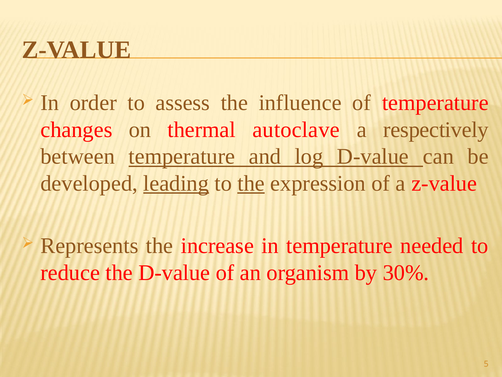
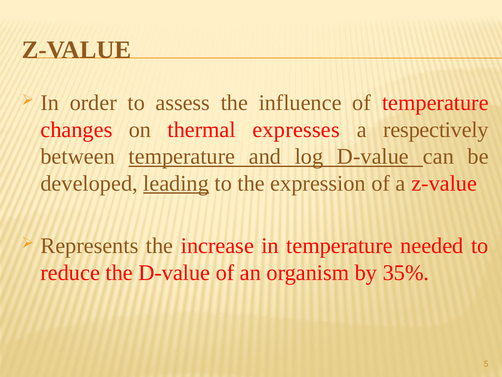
autoclave: autoclave -> expresses
the at (251, 183) underline: present -> none
30%: 30% -> 35%
